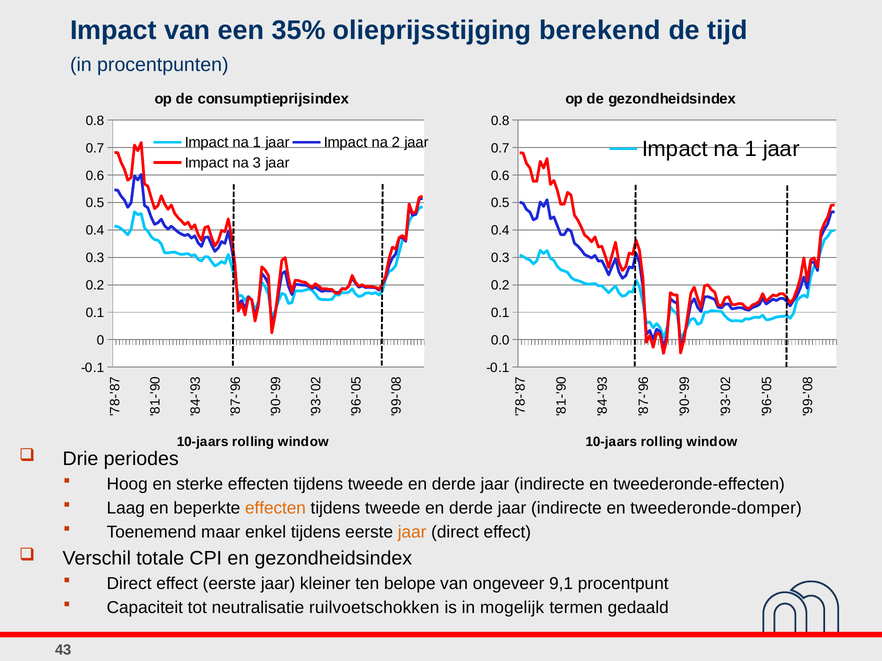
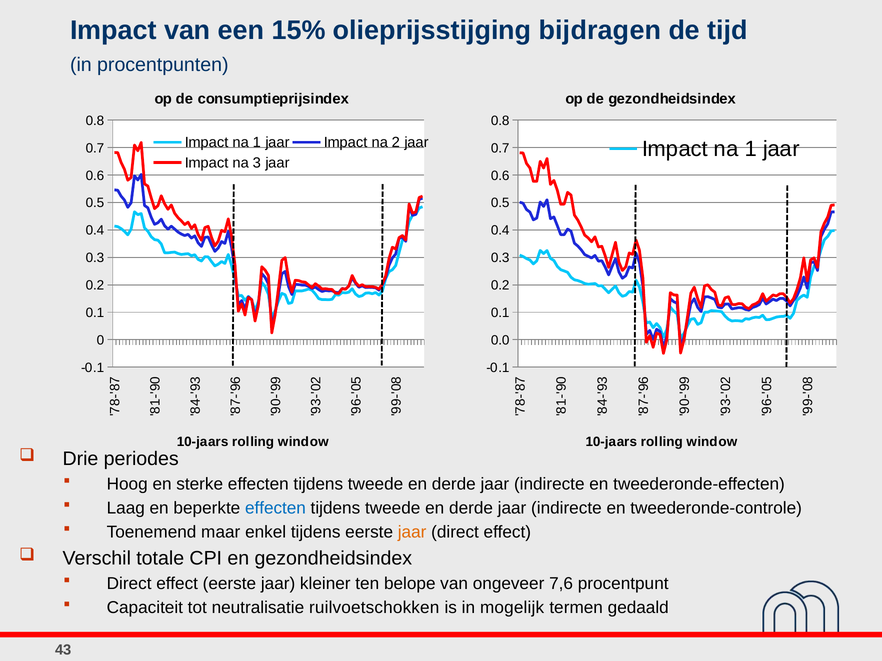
35%: 35% -> 15%
berekend: berekend -> bijdragen
effecten at (275, 508) colour: orange -> blue
tweederonde-domper: tweederonde-domper -> tweederonde-controle
9,1: 9,1 -> 7,6
